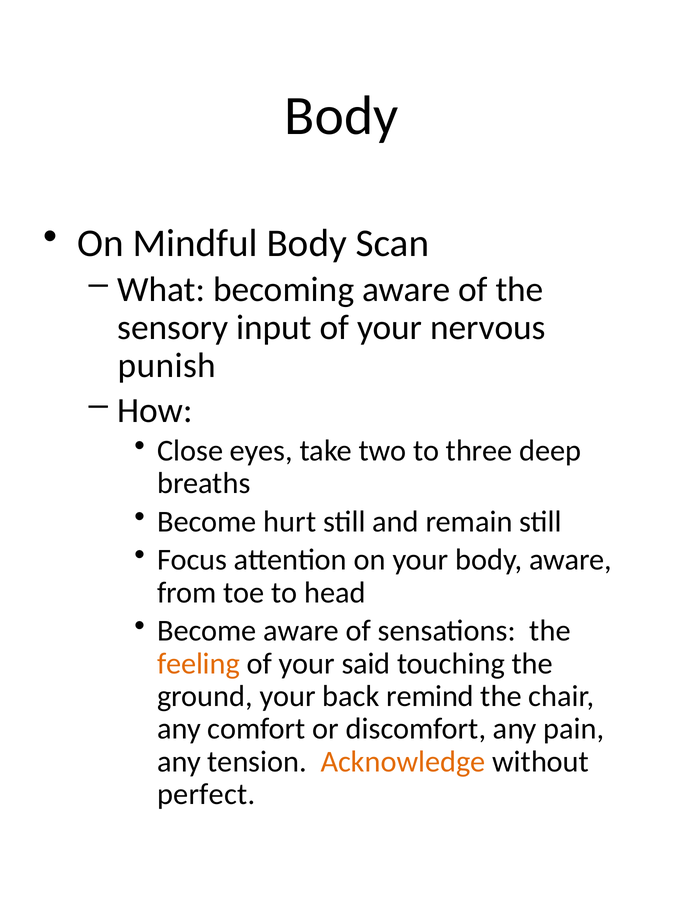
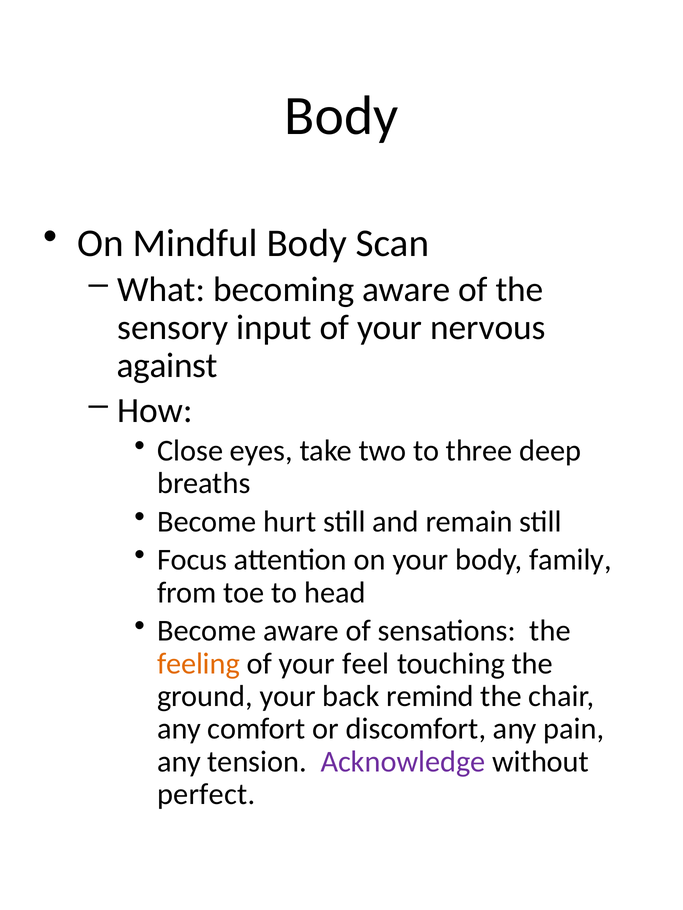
punish: punish -> against
body aware: aware -> family
said: said -> feel
Acknowledge colour: orange -> purple
